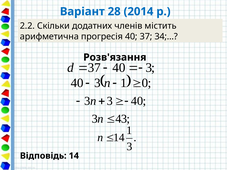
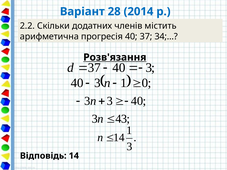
Розв'язання underline: none -> present
